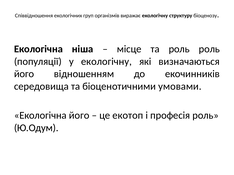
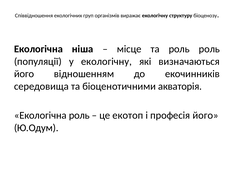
умовами: умовами -> акваторія
Екологічна його: його -> роль
професія роль: роль -> його
